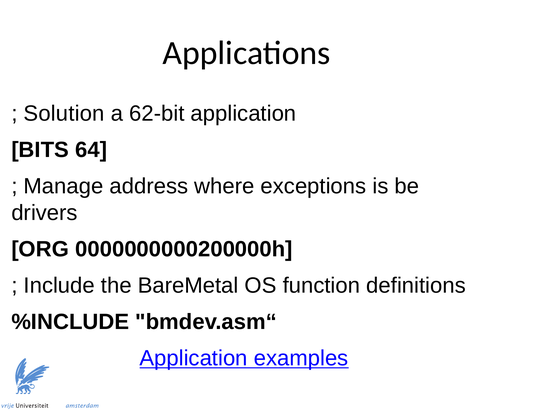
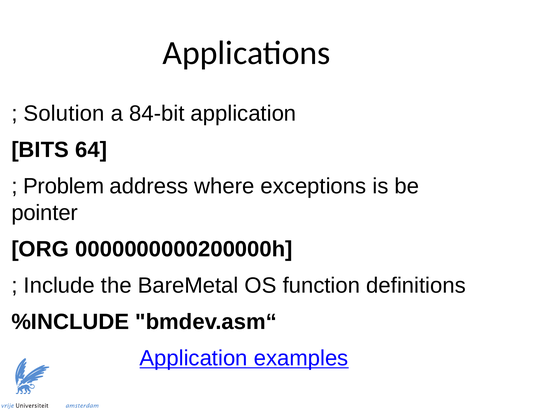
62-bit: 62-bit -> 84-bit
Manage: Manage -> Problem
drivers: drivers -> pointer
